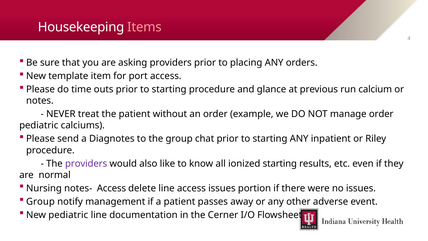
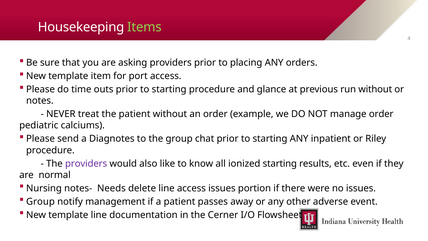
Items colour: pink -> light green
run calcium: calcium -> without
notes- Access: Access -> Needs
pediatric at (68, 215): pediatric -> template
